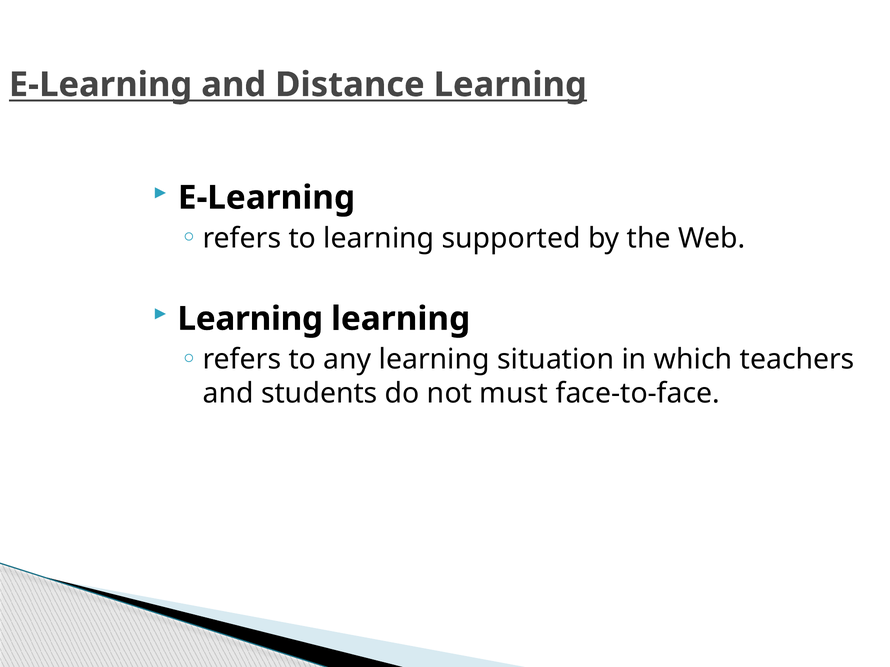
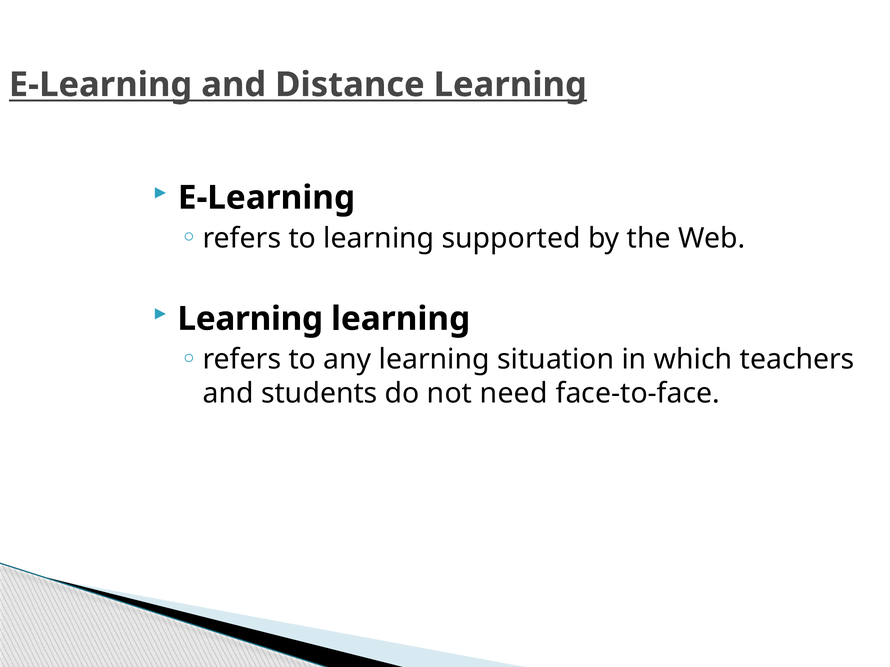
must: must -> need
